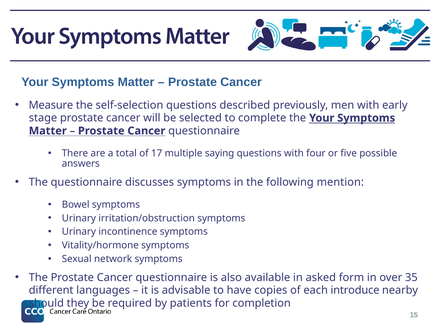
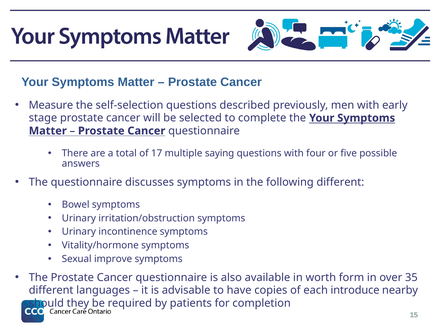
following mention: mention -> different
network: network -> improve
asked: asked -> worth
